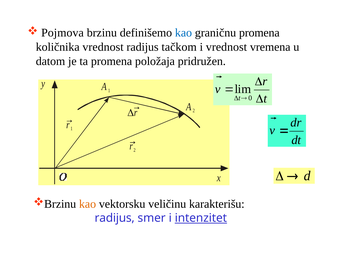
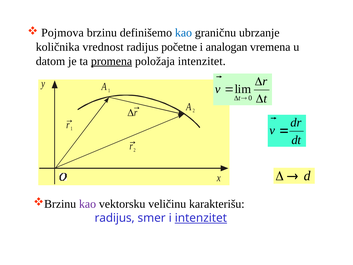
graničnu promena: promena -> ubrzanje
tačkom: tačkom -> početne
i vrednost: vrednost -> analogan
promena at (112, 61) underline: none -> present
položaja pridružen: pridružen -> intenzitet
kao at (88, 204) colour: orange -> purple
